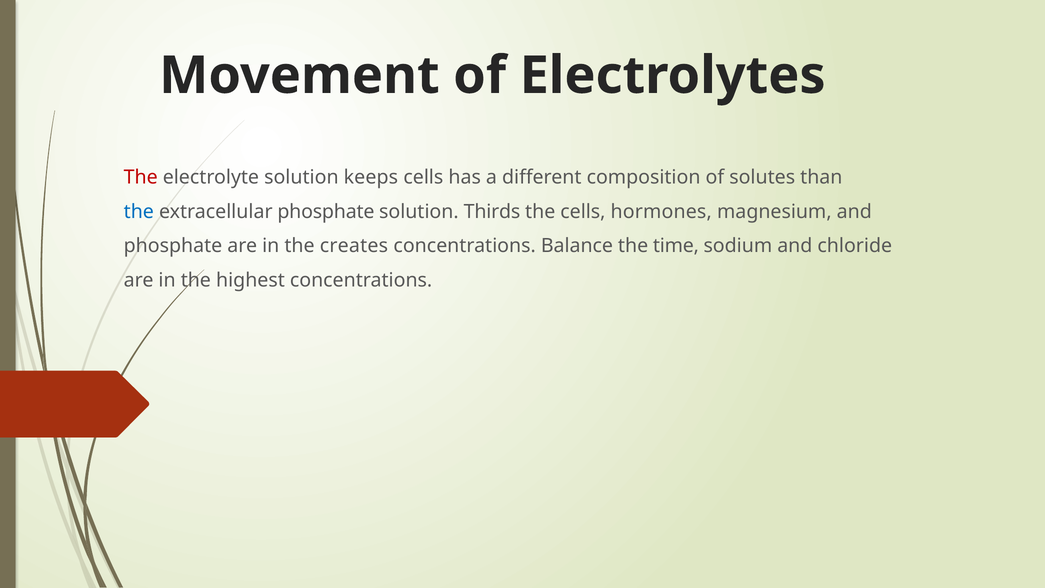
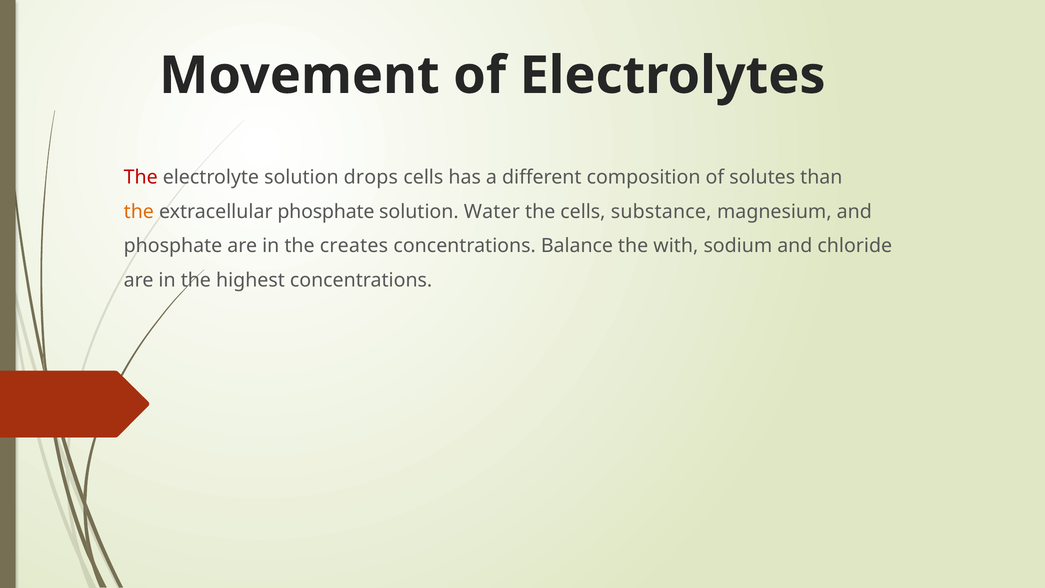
keeps: keeps -> drops
the at (139, 212) colour: blue -> orange
Thirds: Thirds -> Water
hormones: hormones -> substance
time: time -> with
